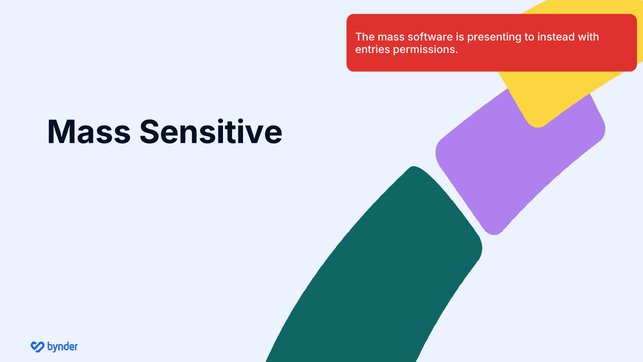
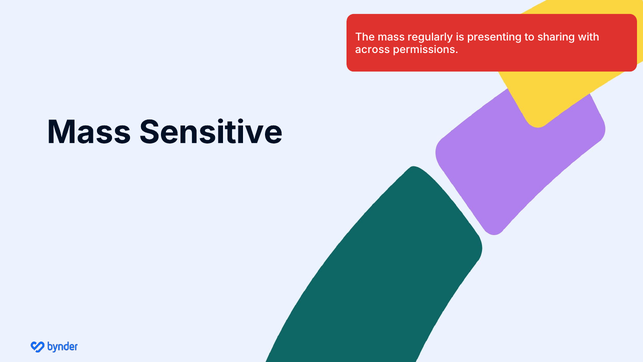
software: software -> regularly
instead: instead -> sharing
entries: entries -> across
